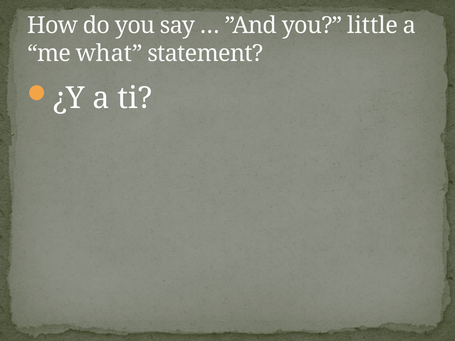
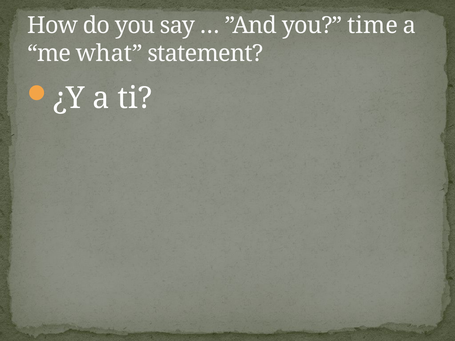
little: little -> time
